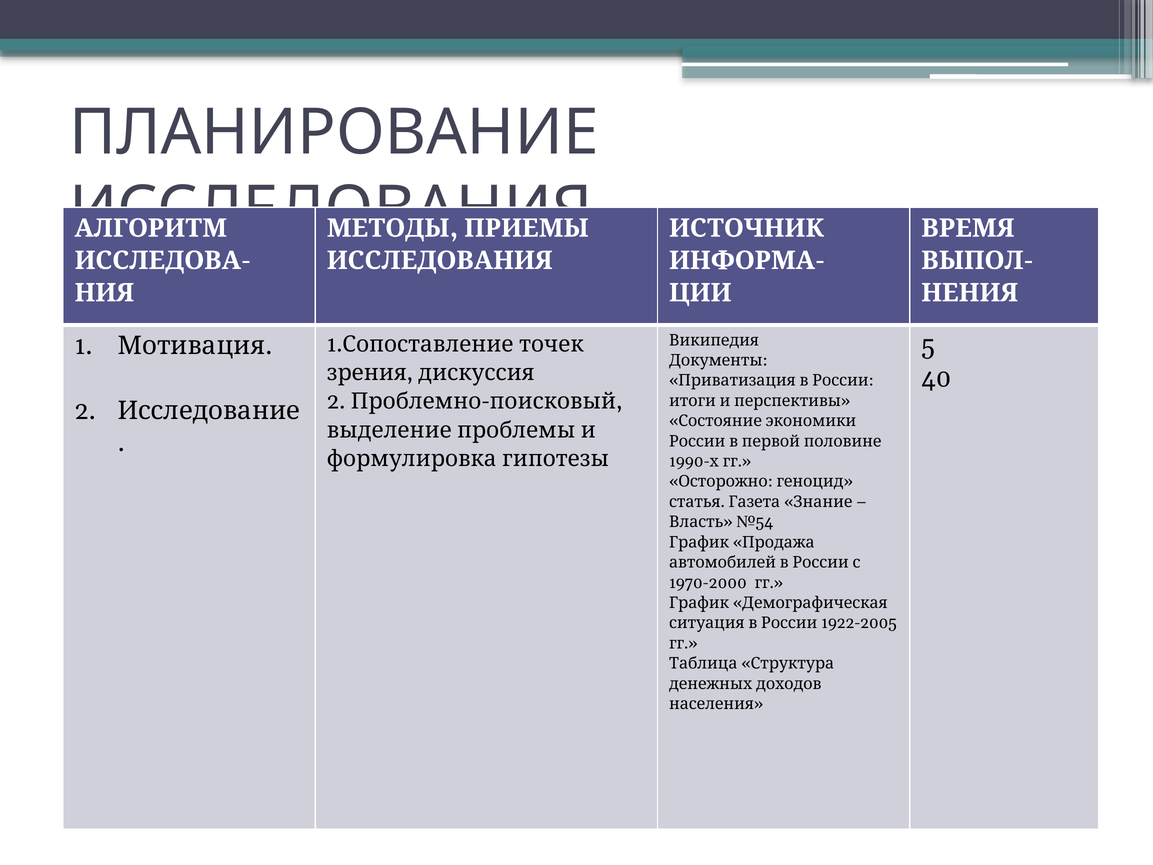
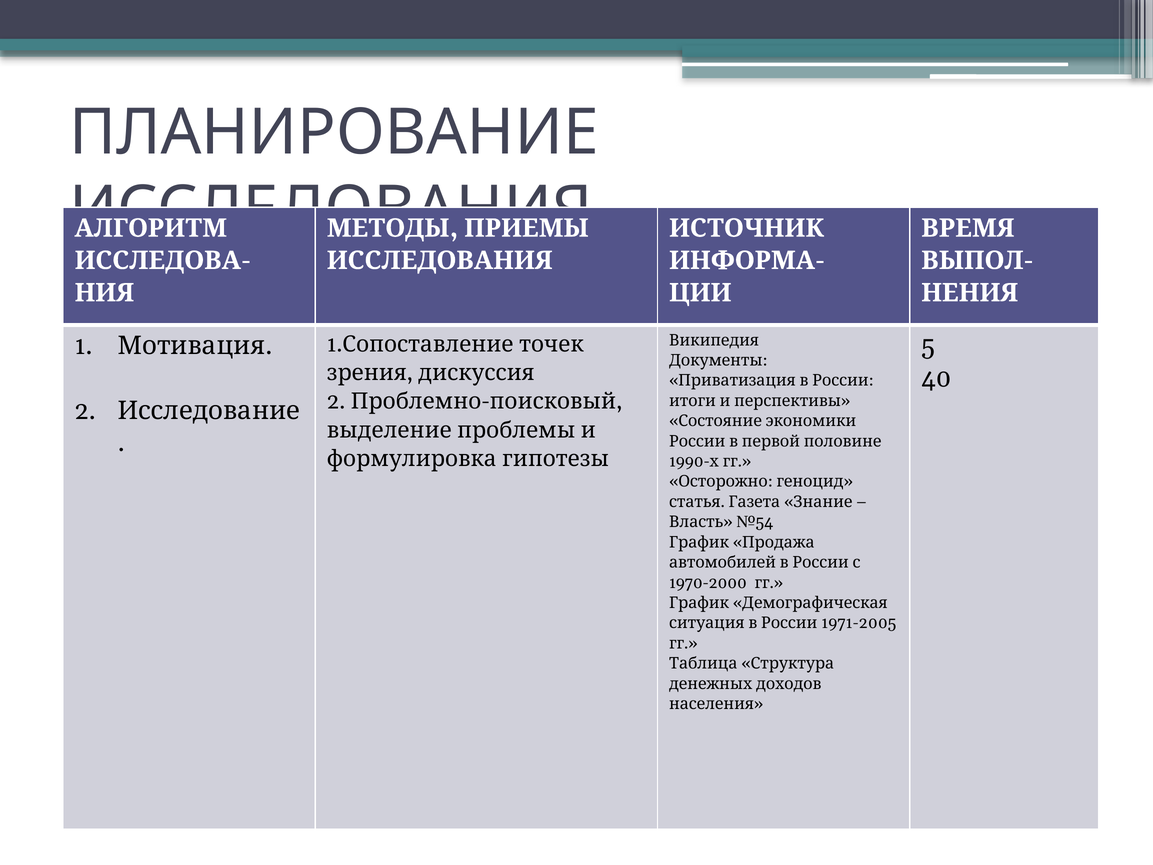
1922-2005: 1922-2005 -> 1971-2005
